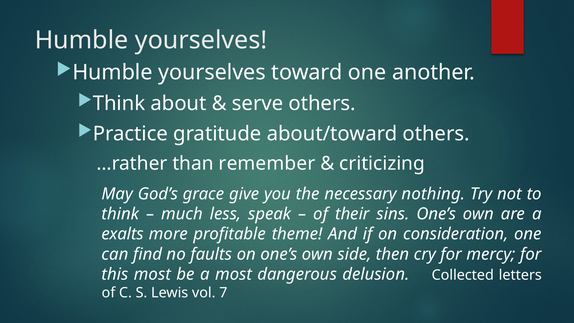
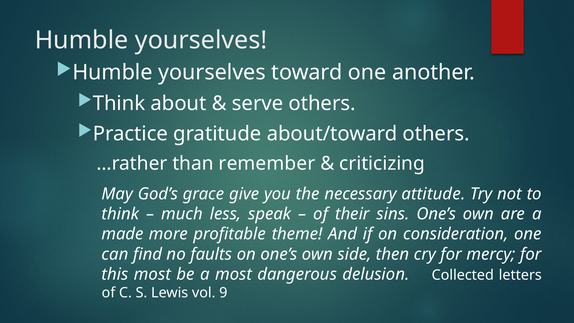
nothing: nothing -> attitude
exalts: exalts -> made
7: 7 -> 9
